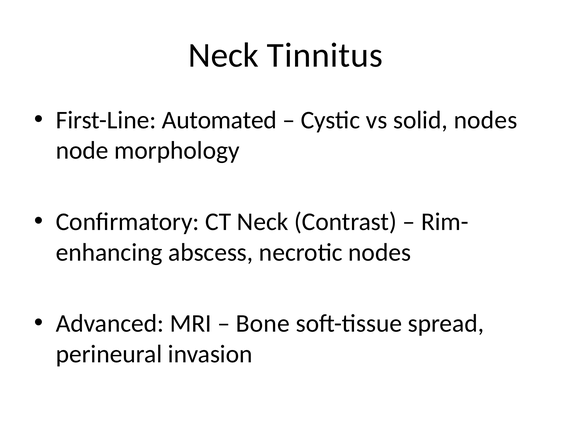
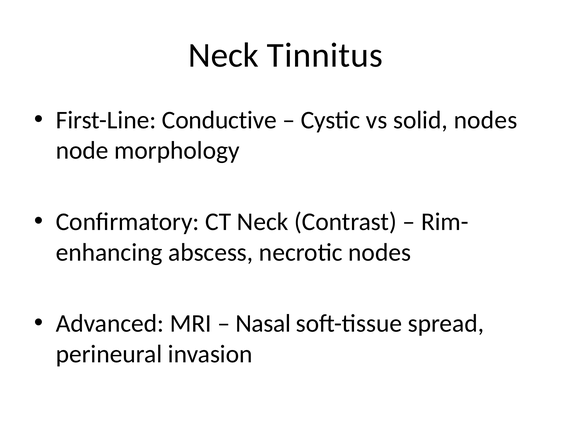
Automated: Automated -> Conductive
Bone: Bone -> Nasal
